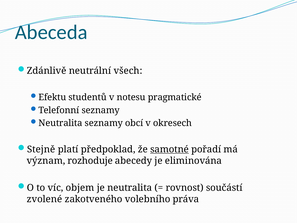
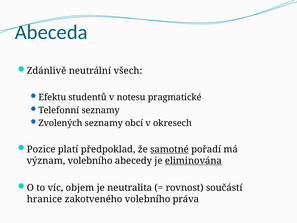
Neutralita at (60, 123): Neutralita -> Zvolených
Stejně: Stejně -> Pozice
význam rozhoduje: rozhoduje -> volebního
eliminována underline: none -> present
zvolené: zvolené -> hranice
